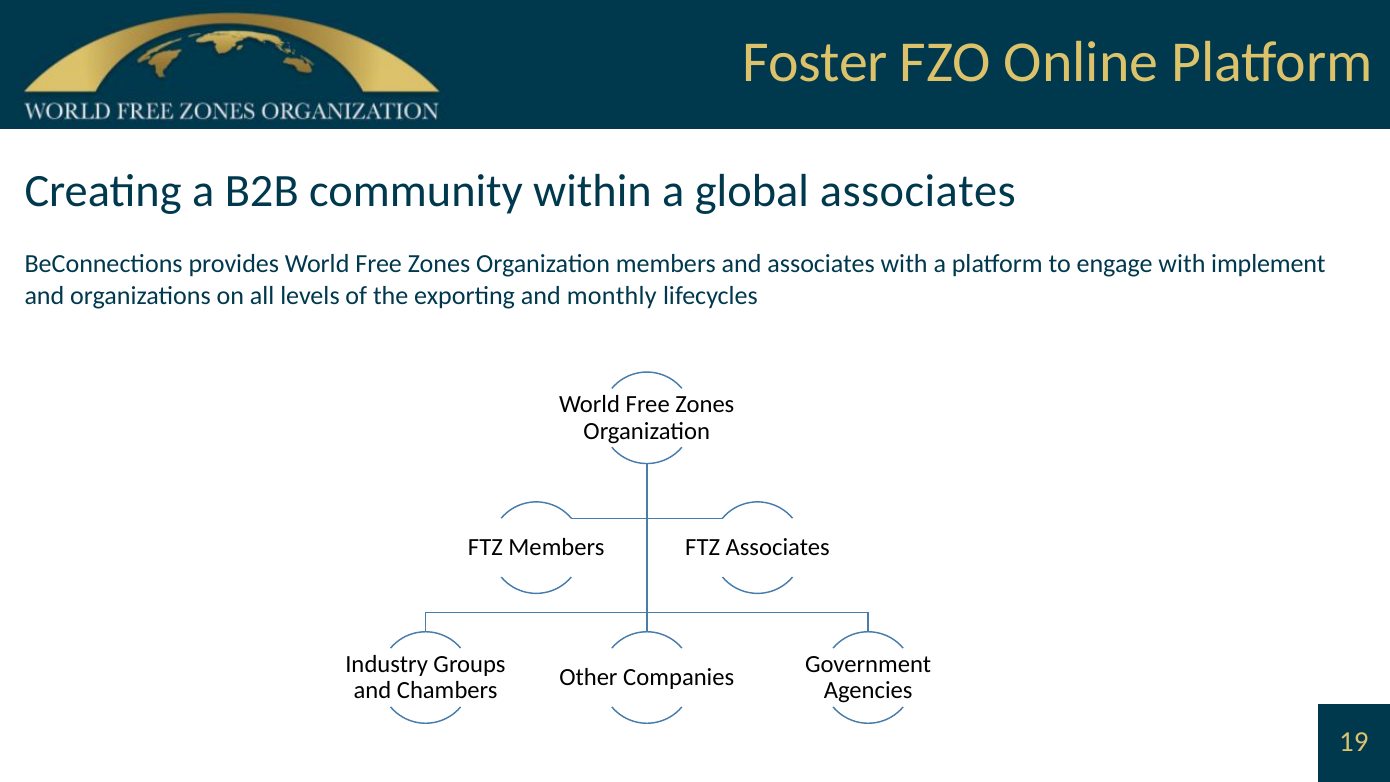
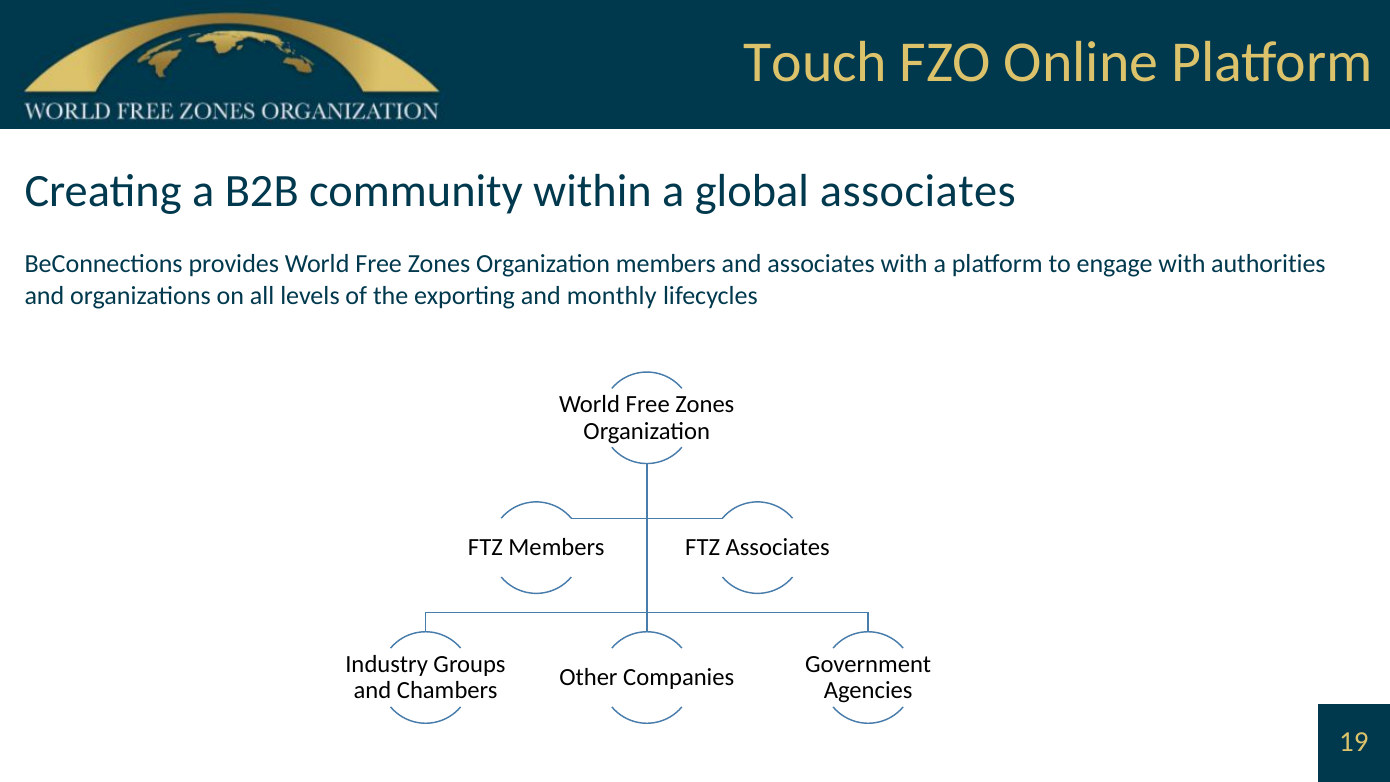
Foster: Foster -> Touch
implement: implement -> authorities
